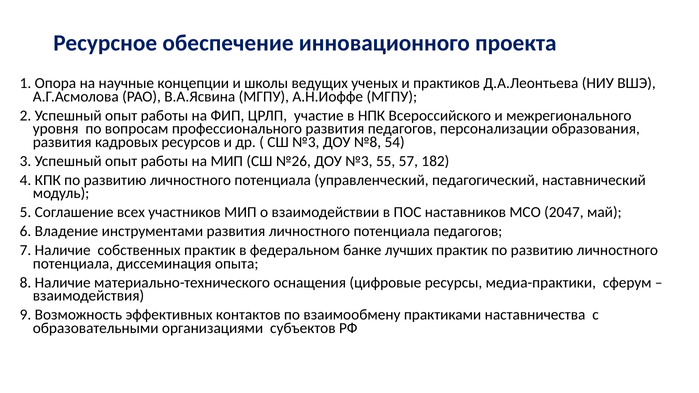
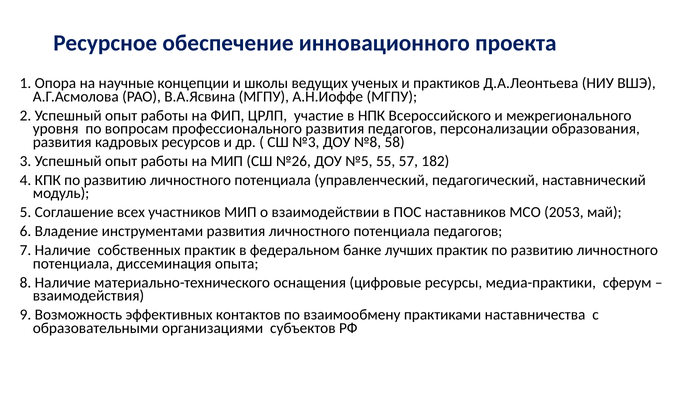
54: 54 -> 58
ДОУ №3: №3 -> №5
2047: 2047 -> 2053
